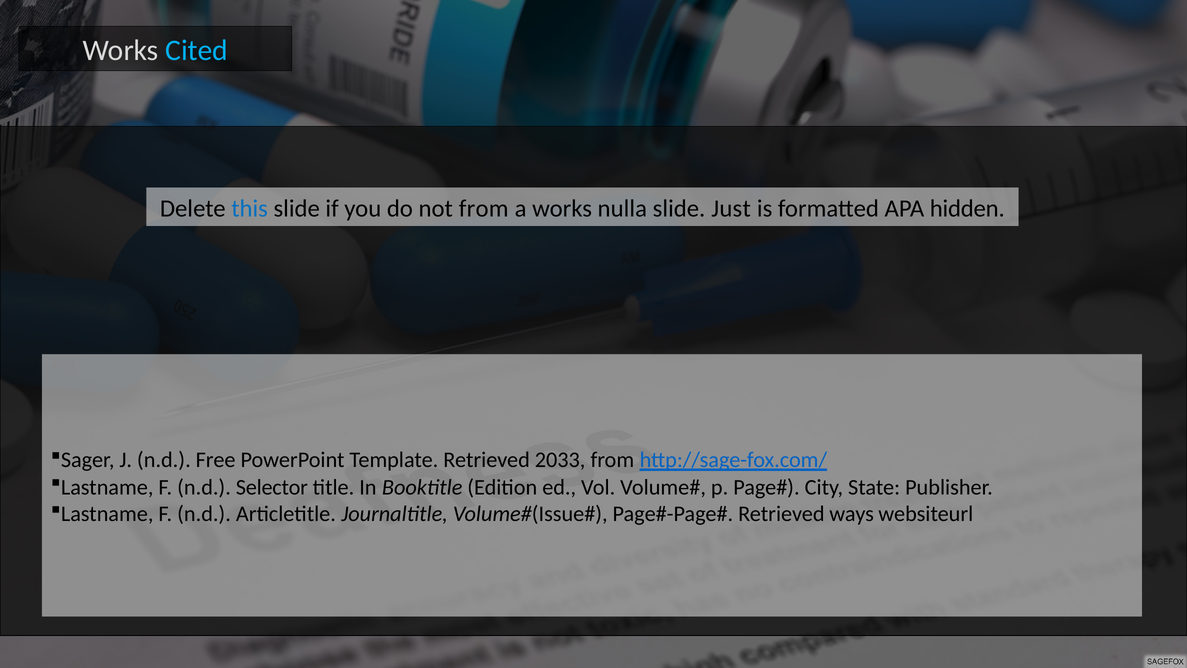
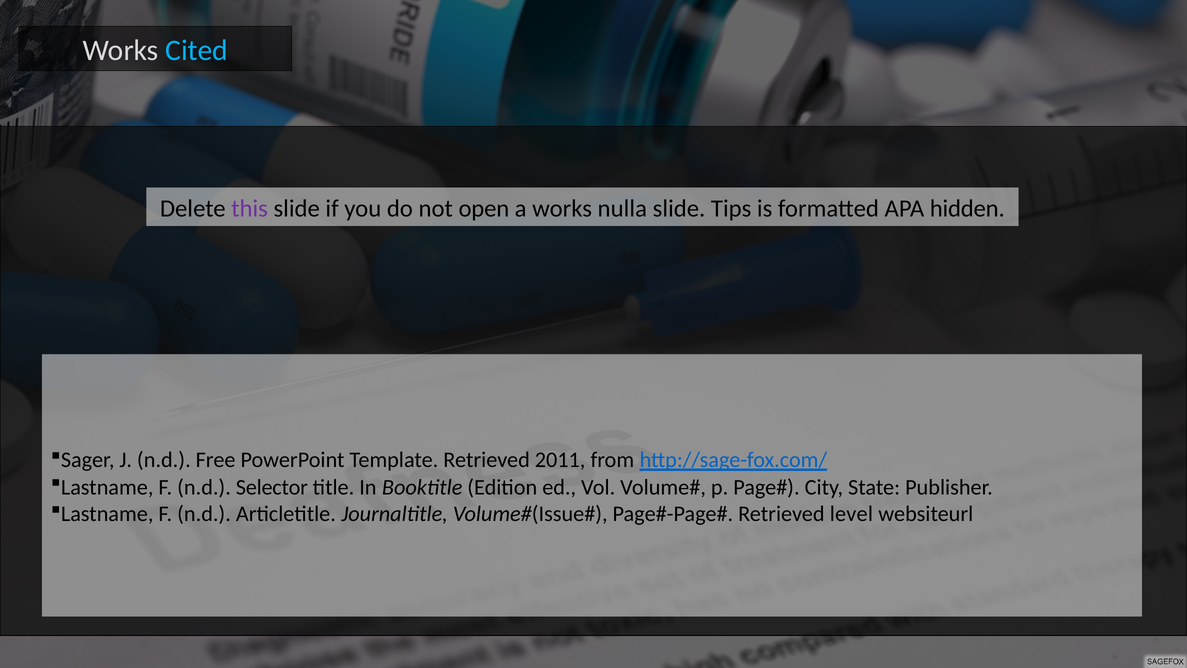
this colour: blue -> purple
not from: from -> open
Just: Just -> Tips
2033: 2033 -> 2011
ways: ways -> level
